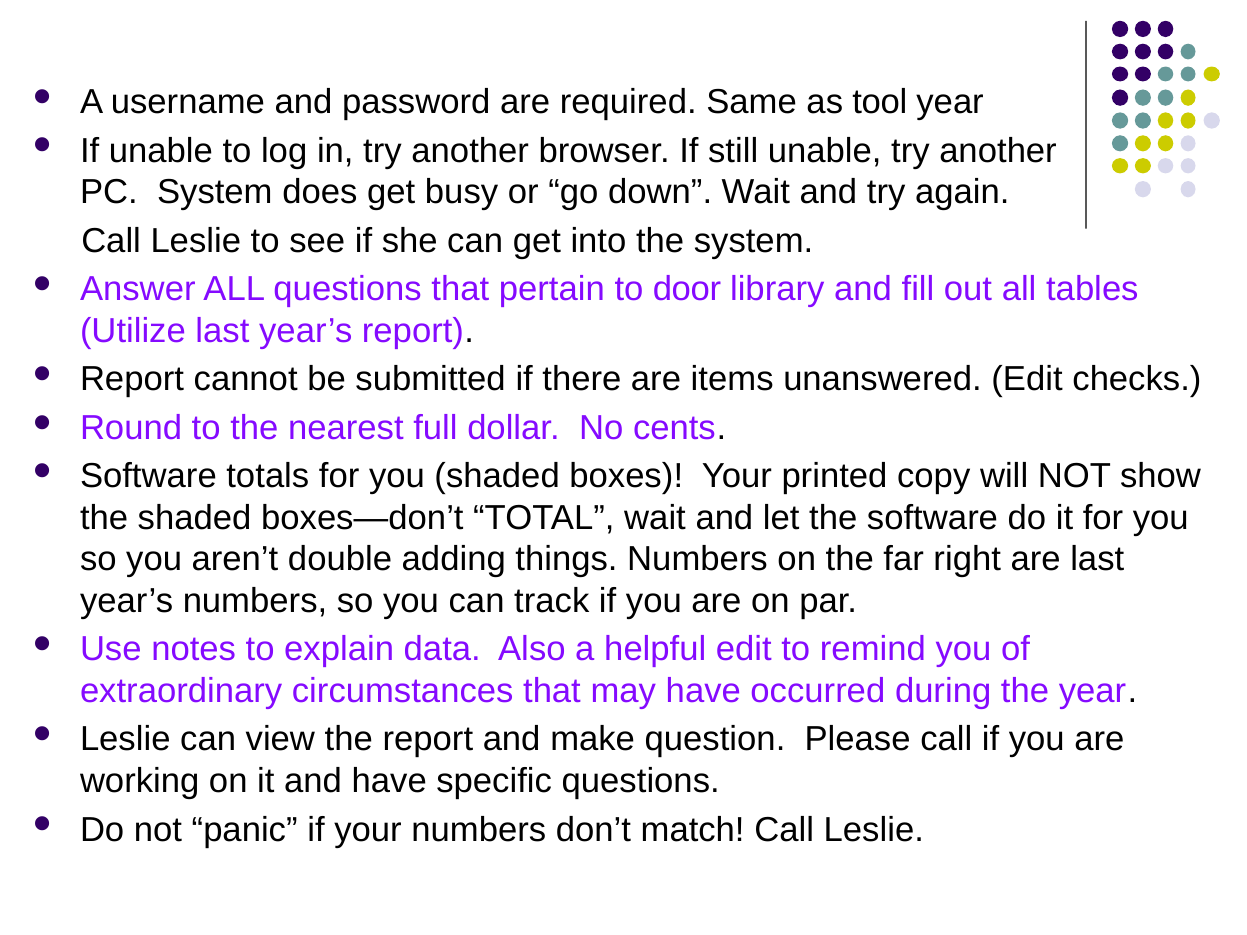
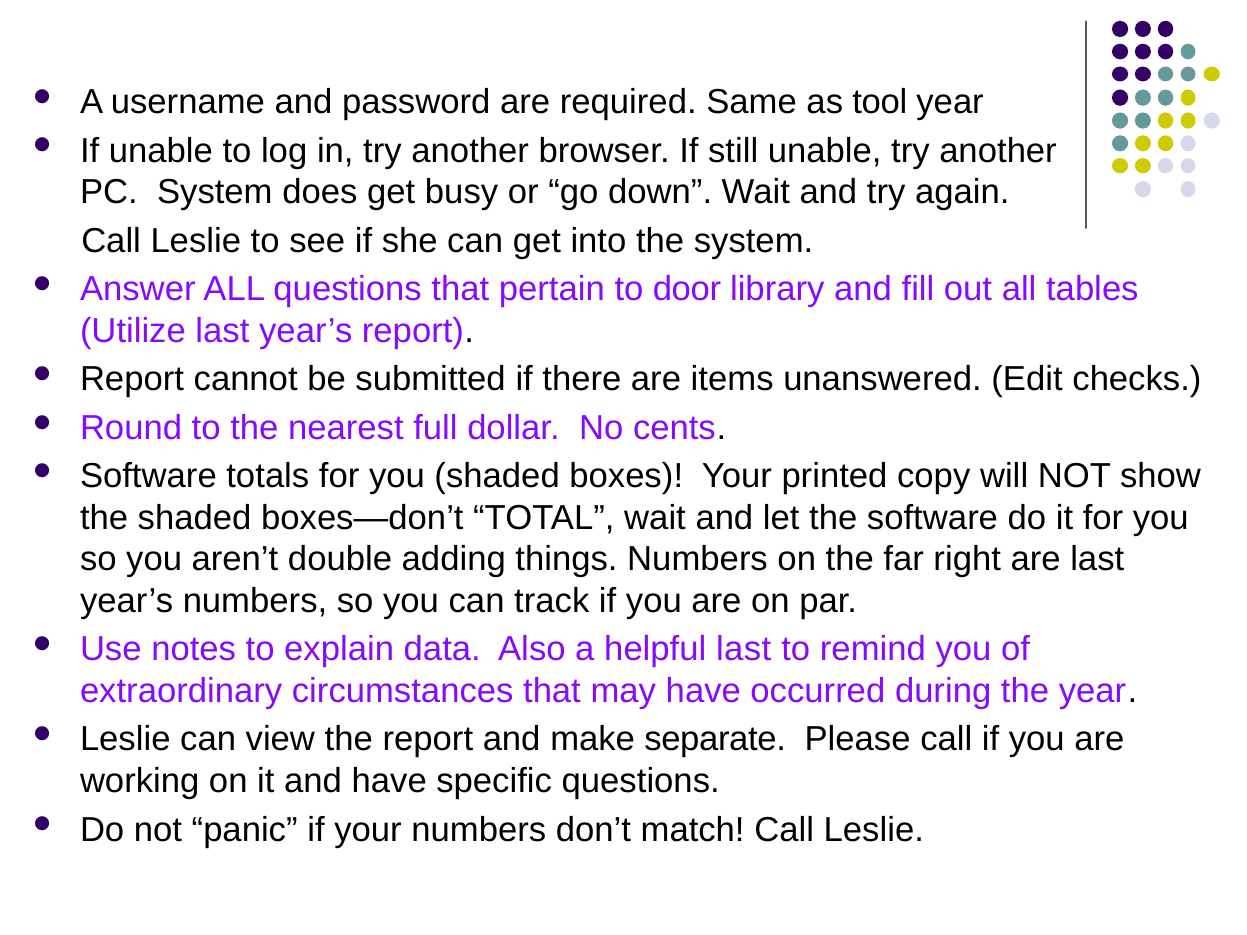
helpful edit: edit -> last
question: question -> separate
